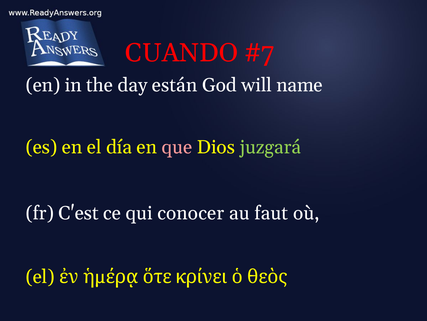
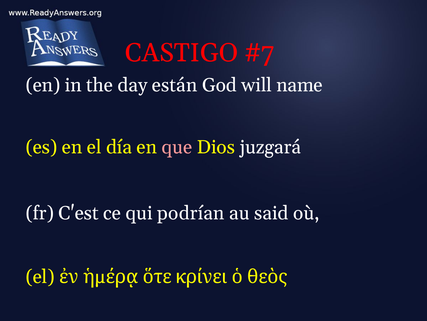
CUANDO: CUANDO -> CASTIGO
juzgará colour: light green -> white
conocer: conocer -> podrían
faut: faut -> said
